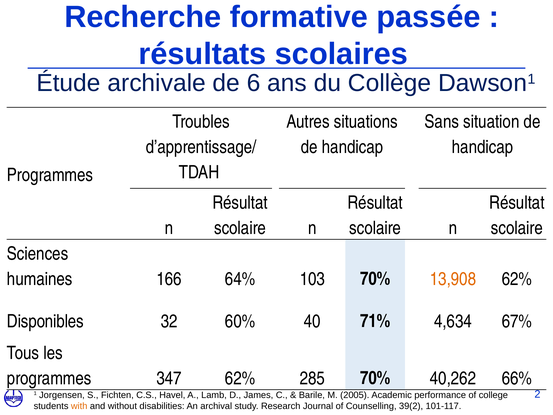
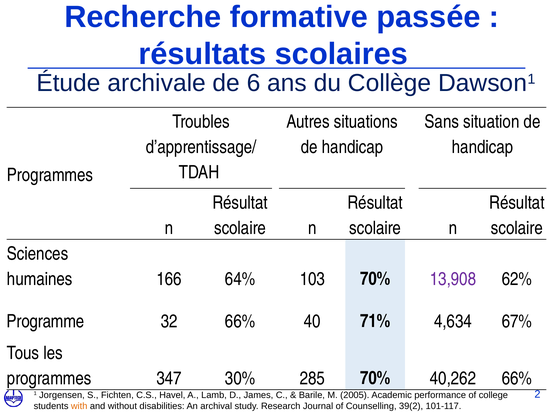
13,908 colour: orange -> purple
Disponibles: Disponibles -> Programme
32 60%: 60% -> 66%
347 62%: 62% -> 30%
